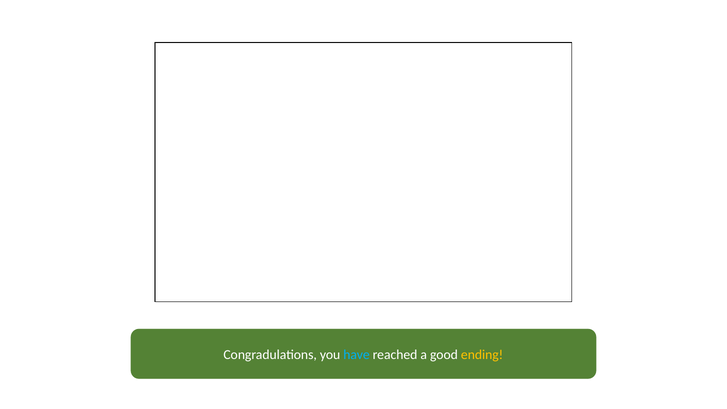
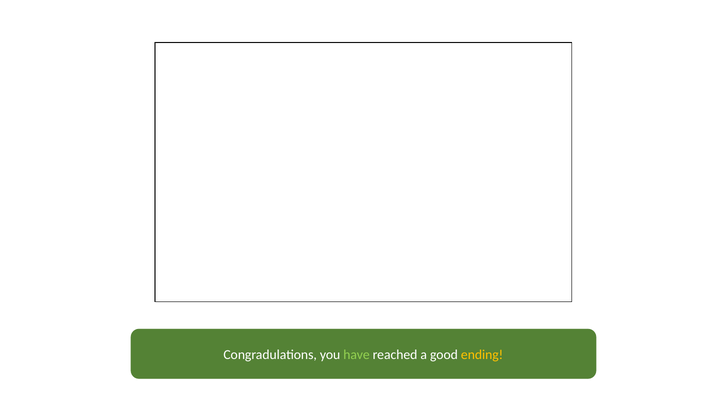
have colour: light blue -> light green
